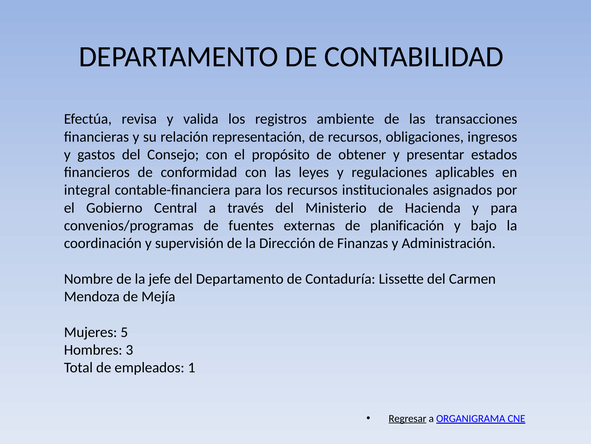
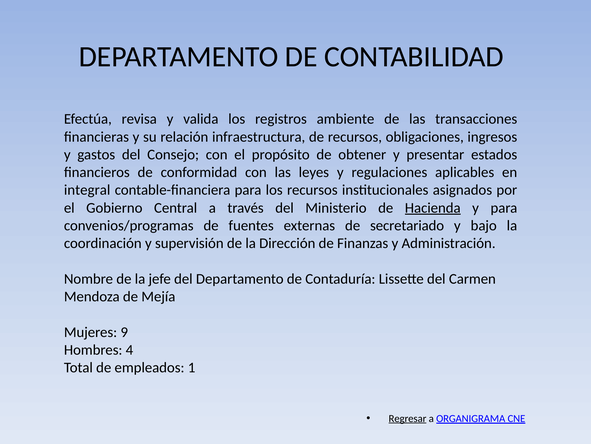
representación: representación -> infraestructura
Hacienda underline: none -> present
planificación: planificación -> secretariado
5: 5 -> 9
3: 3 -> 4
